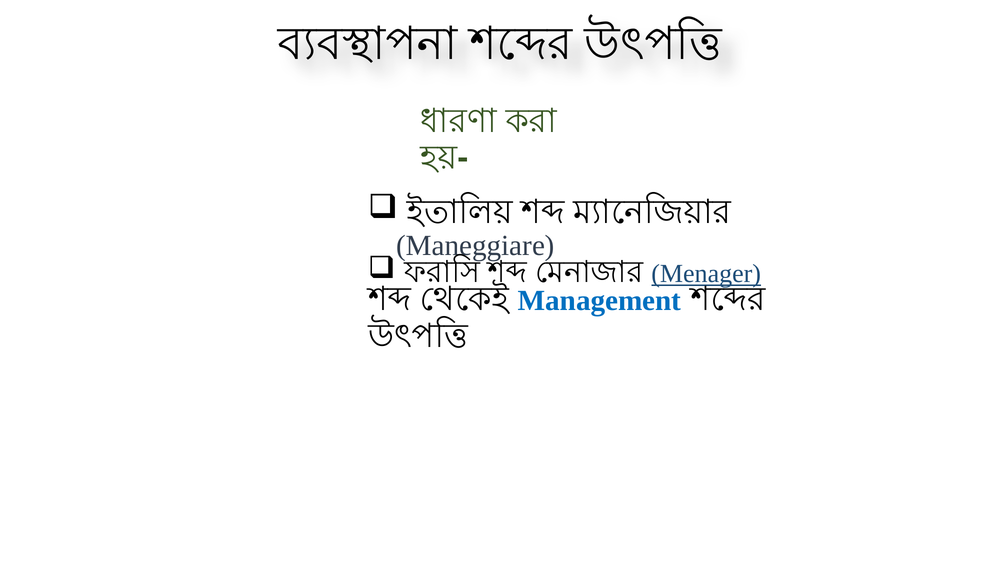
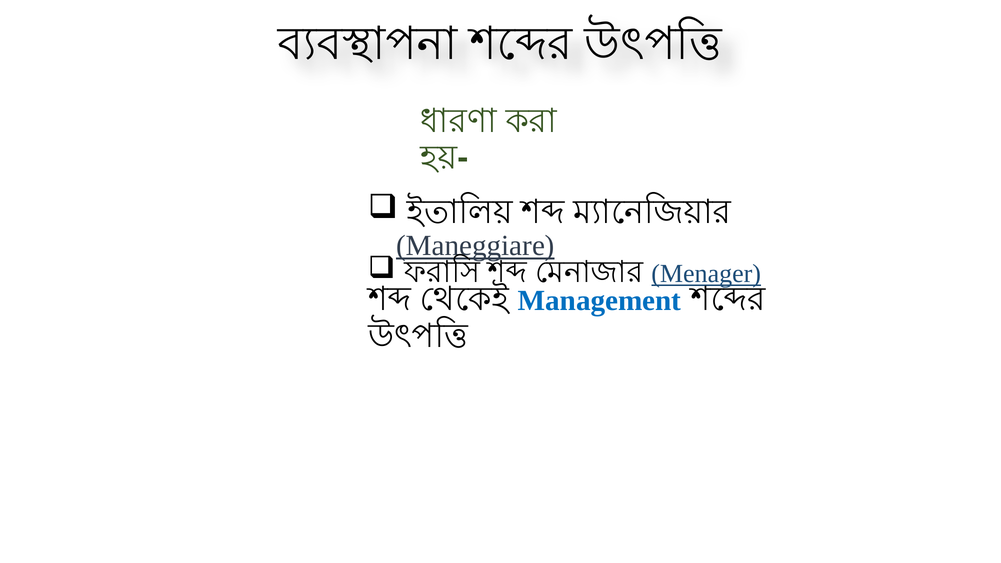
Maneggiare underline: none -> present
